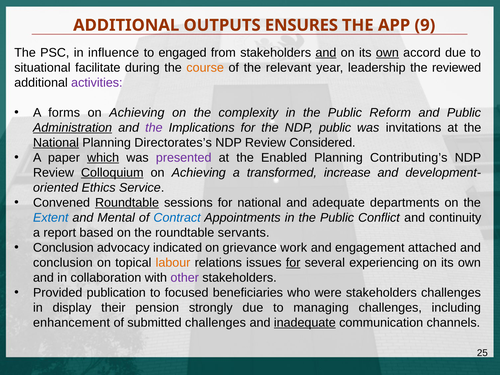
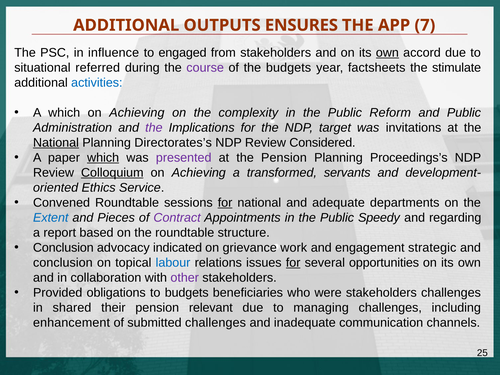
9: 9 -> 7
and at (326, 53) underline: present -> none
facilitate: facilitate -> referred
course colour: orange -> purple
the relevant: relevant -> budgets
leadership: leadership -> factsheets
reviewed: reviewed -> stimulate
activities colour: purple -> blue
A forms: forms -> which
Administration underline: present -> none
NDP public: public -> target
the Enabled: Enabled -> Pension
Contributing’s: Contributing’s -> Proceedings’s
increase: increase -> servants
Roundtable at (127, 203) underline: present -> none
for at (225, 203) underline: none -> present
Mental: Mental -> Pieces
Contract colour: blue -> purple
Conflict: Conflict -> Speedy
continuity: continuity -> regarding
servants: servants -> structure
attached: attached -> strategic
labour colour: orange -> blue
experiencing: experiencing -> opportunities
publication: publication -> obligations
to focused: focused -> budgets
display: display -> shared
strongly: strongly -> relevant
inadequate underline: present -> none
